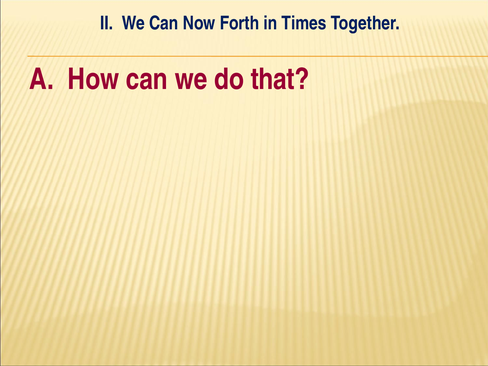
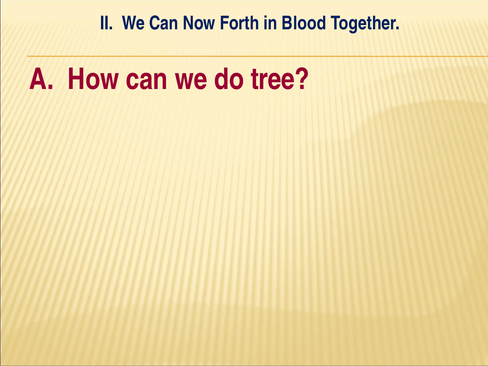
Times: Times -> Blood
that: that -> tree
